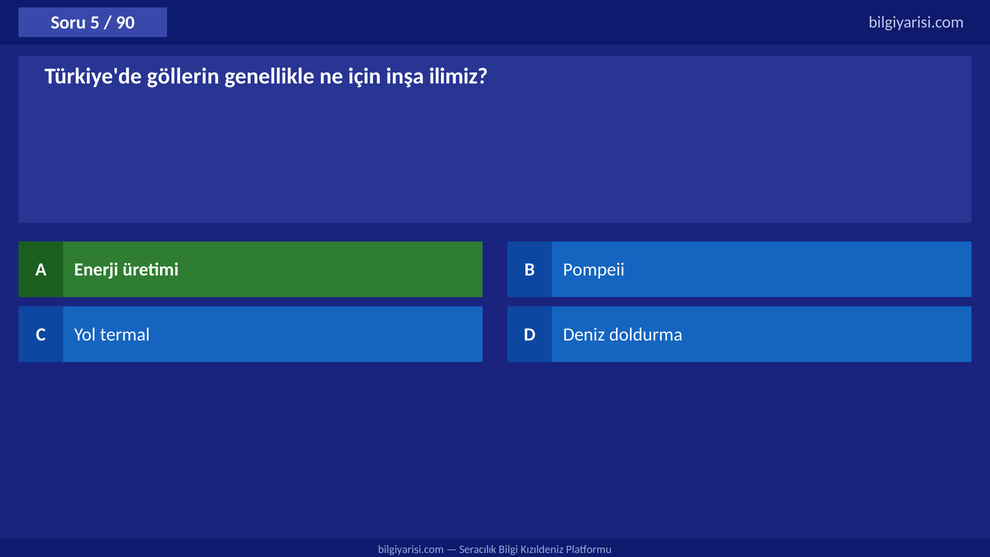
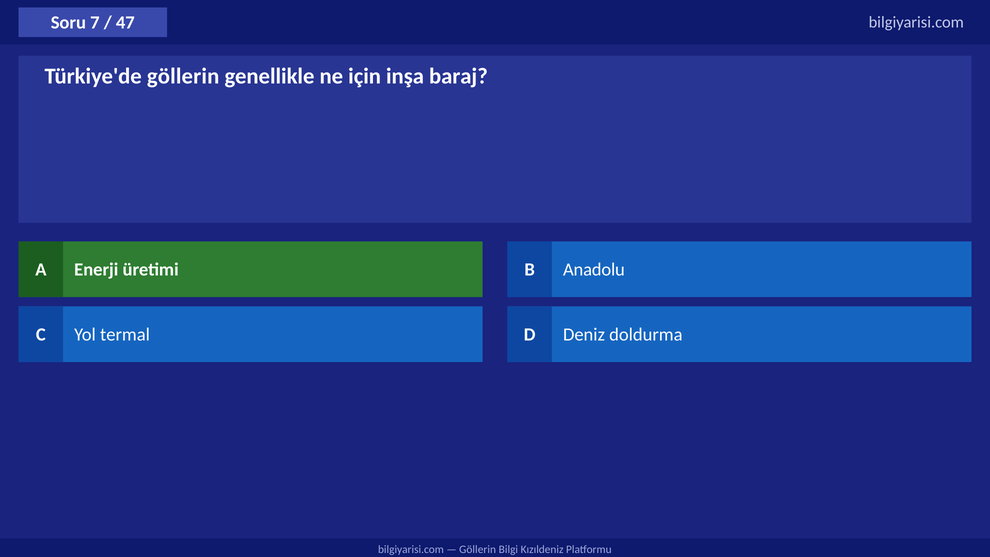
5: 5 -> 7
90: 90 -> 47
ilimiz: ilimiz -> baraj
Pompeii: Pompeii -> Anadolu
Seracılık at (478, 549): Seracılık -> Göllerin
